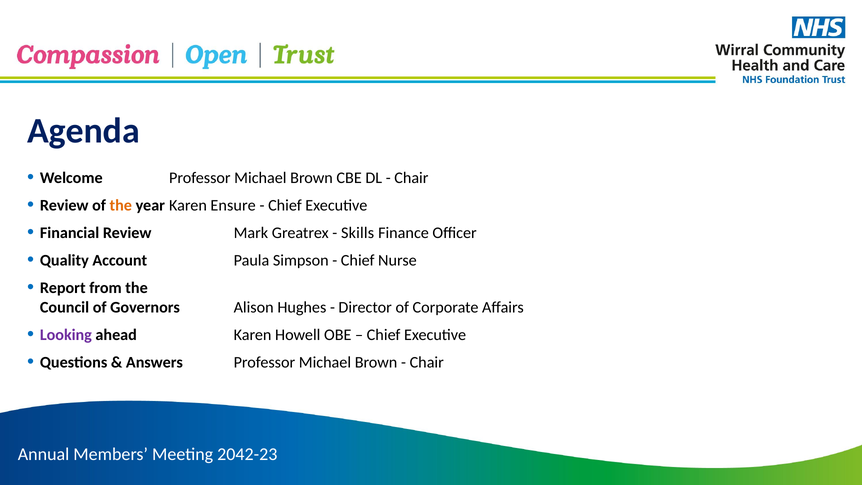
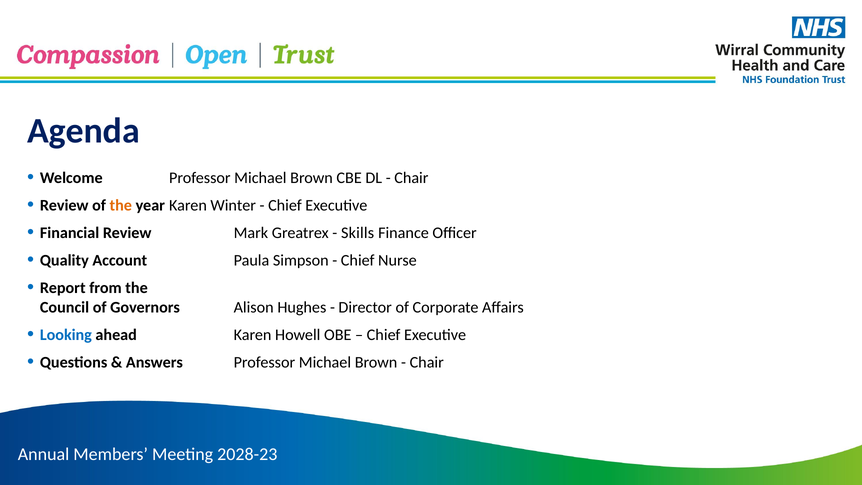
Ensure: Ensure -> Winter
Looking colour: purple -> blue
2042-23: 2042-23 -> 2028-23
